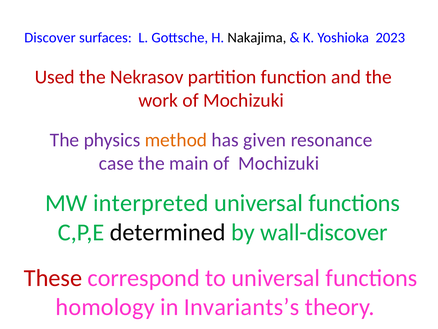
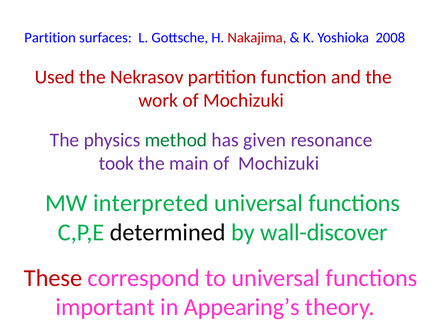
Discover at (50, 37): Discover -> Partition
Nakajima colour: black -> red
2023: 2023 -> 2008
method colour: orange -> green
case: case -> took
homology: homology -> important
Invariants’s: Invariants’s -> Appearing’s
